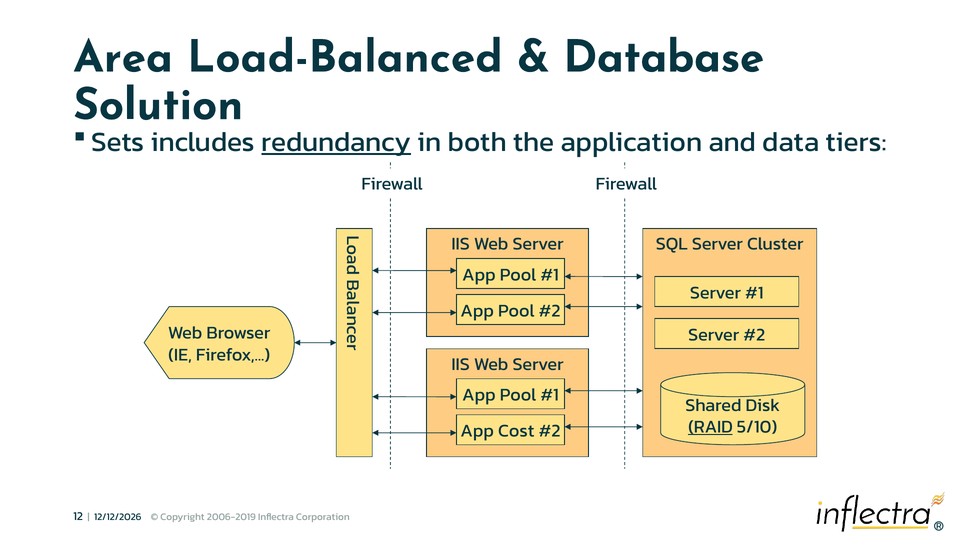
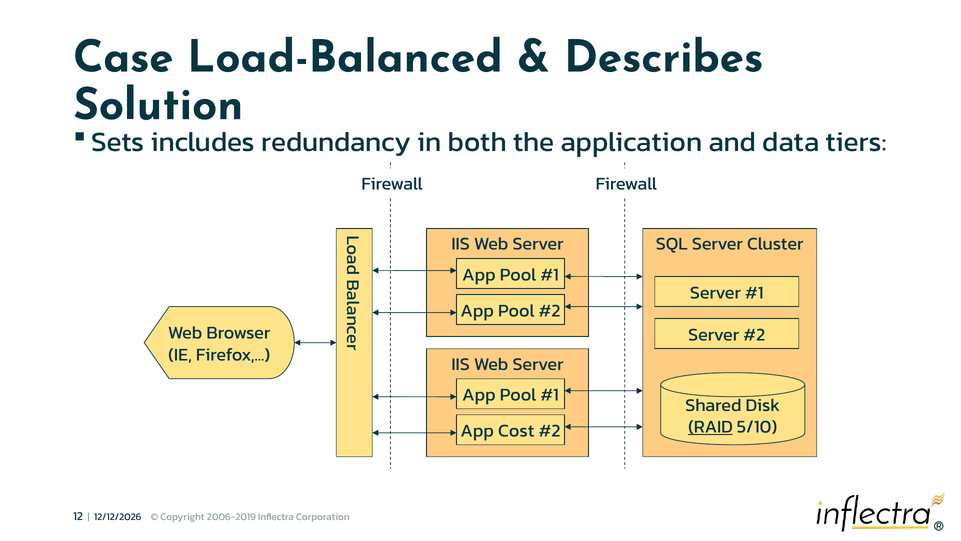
Area: Area -> Case
Database: Database -> Describes
redundancy underline: present -> none
